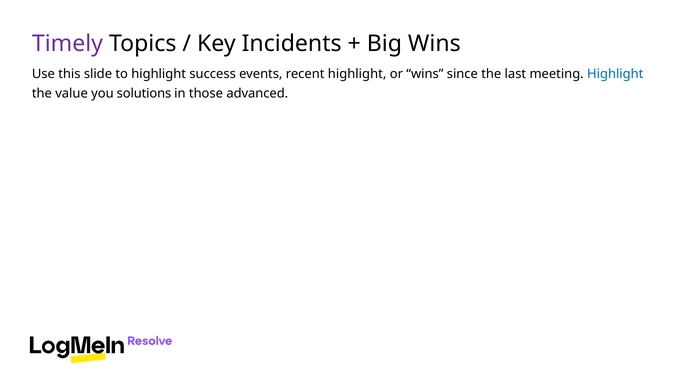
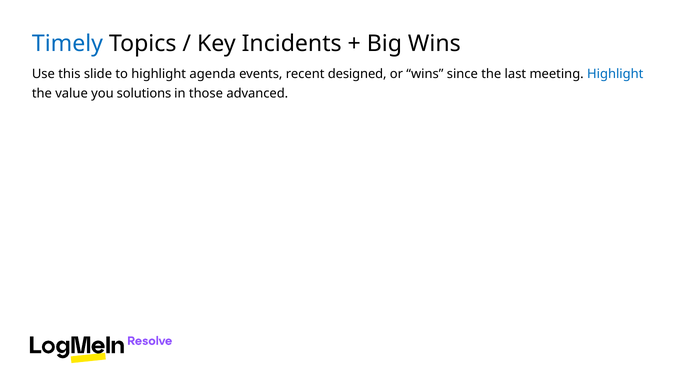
Timely colour: purple -> blue
success: success -> agenda
recent highlight: highlight -> designed
